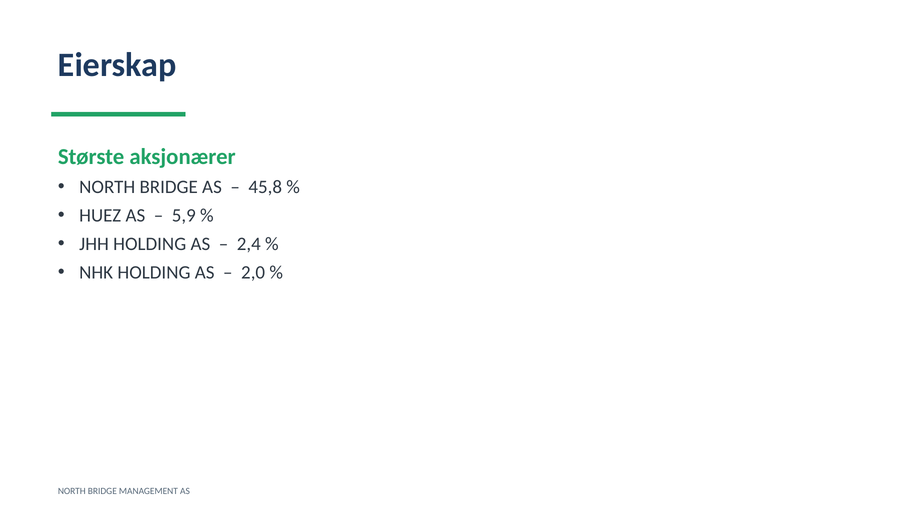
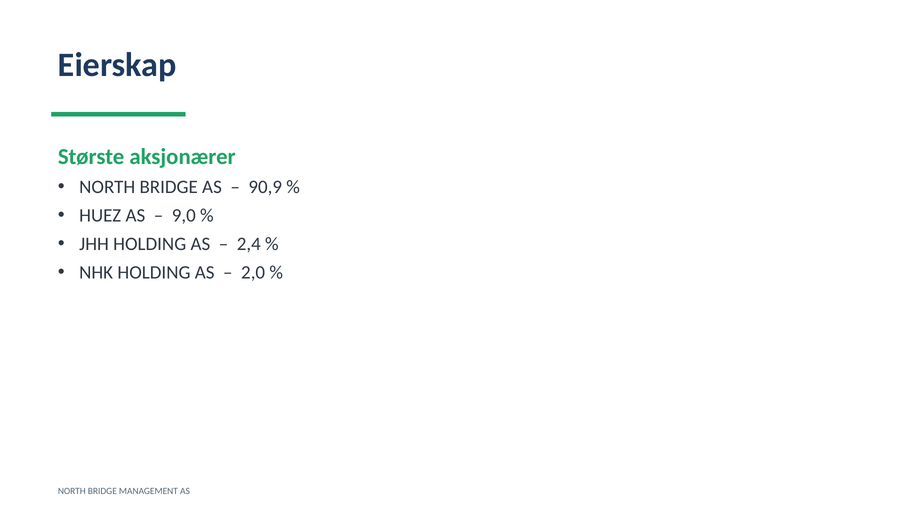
45,8: 45,8 -> 90,9
5,9: 5,9 -> 9,0
